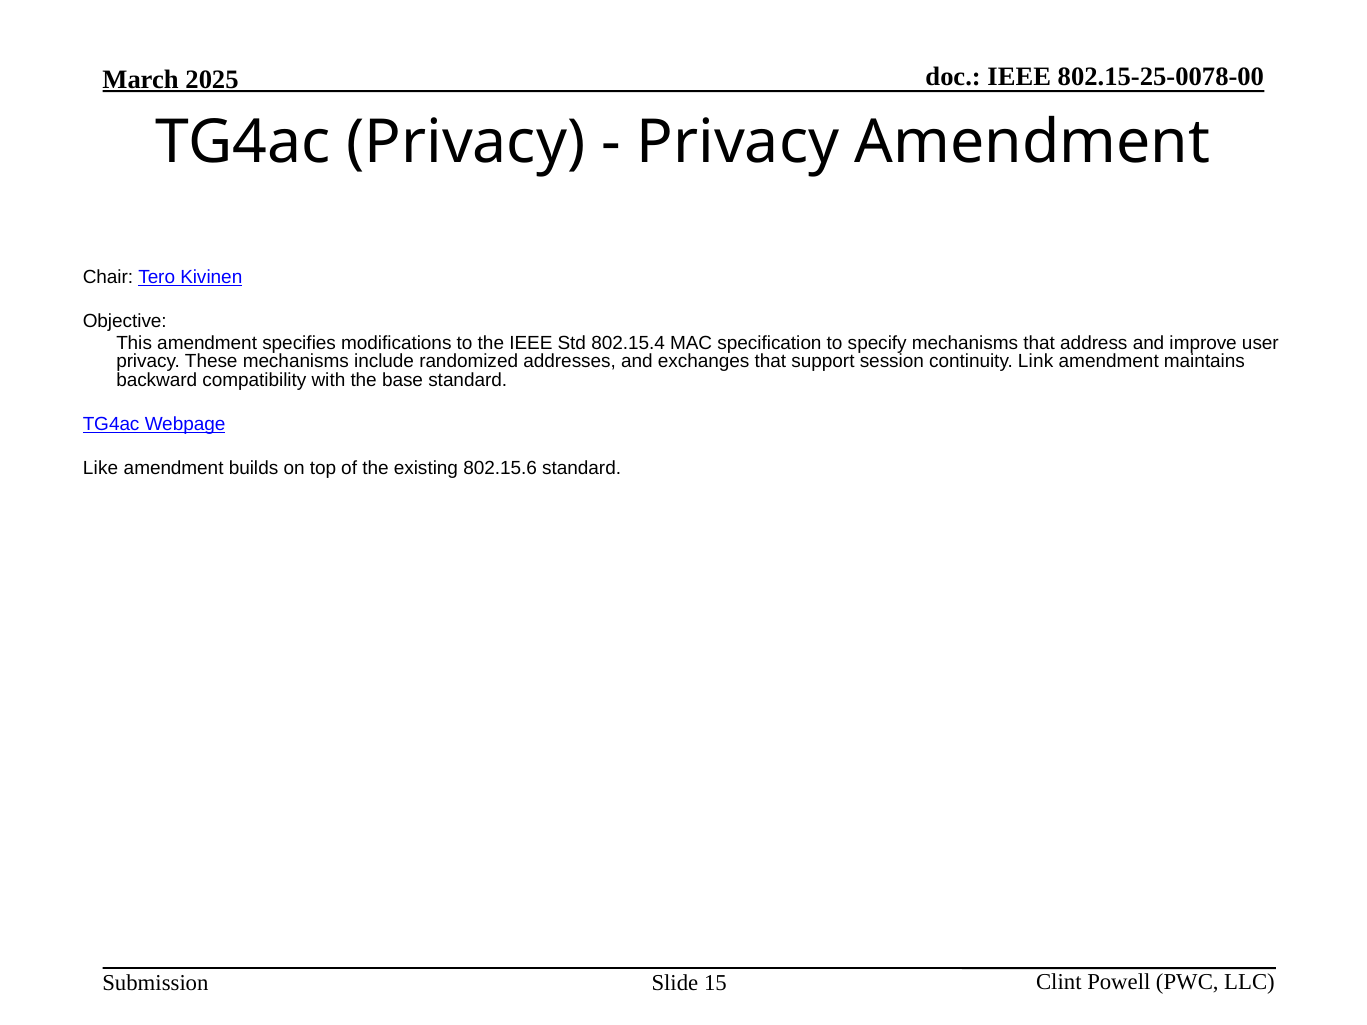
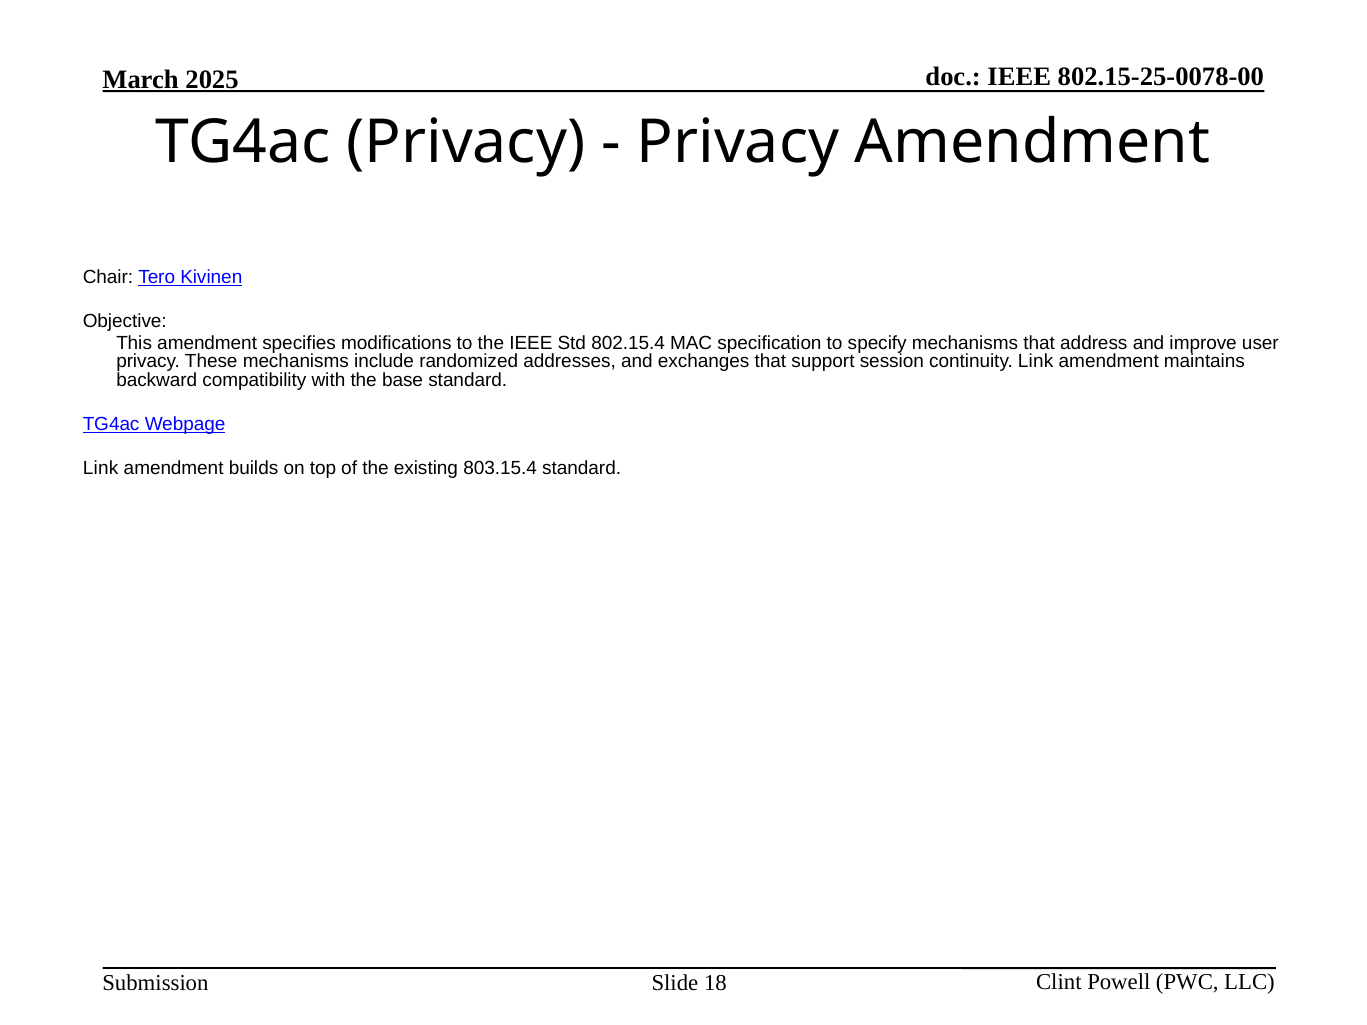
Like at (101, 468): Like -> Link
802.15.6: 802.15.6 -> 803.15.4
15: 15 -> 18
